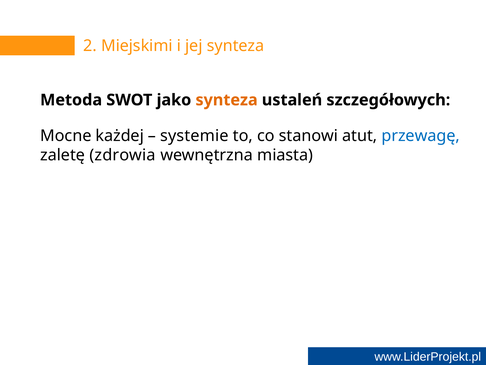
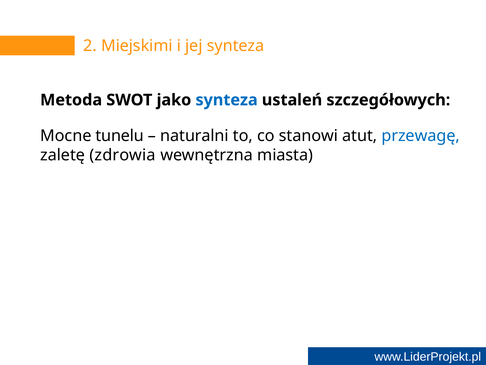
synteza at (227, 100) colour: orange -> blue
każdej: każdej -> tunelu
systemie: systemie -> naturalni
